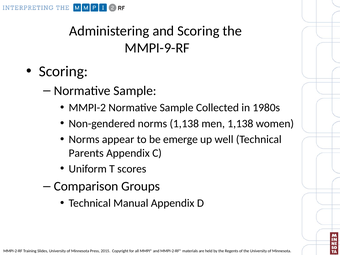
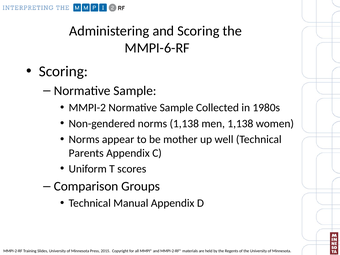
MMPI-9-RF: MMPI-9-RF -> MMPI-6-RF
emerge: emerge -> mother
